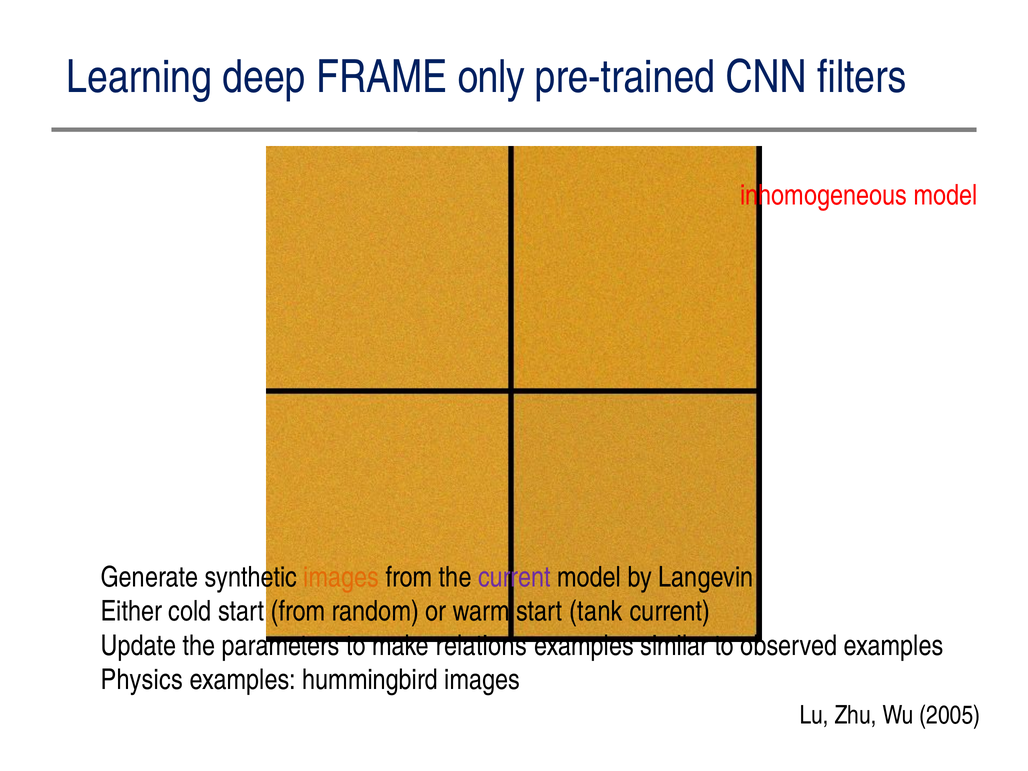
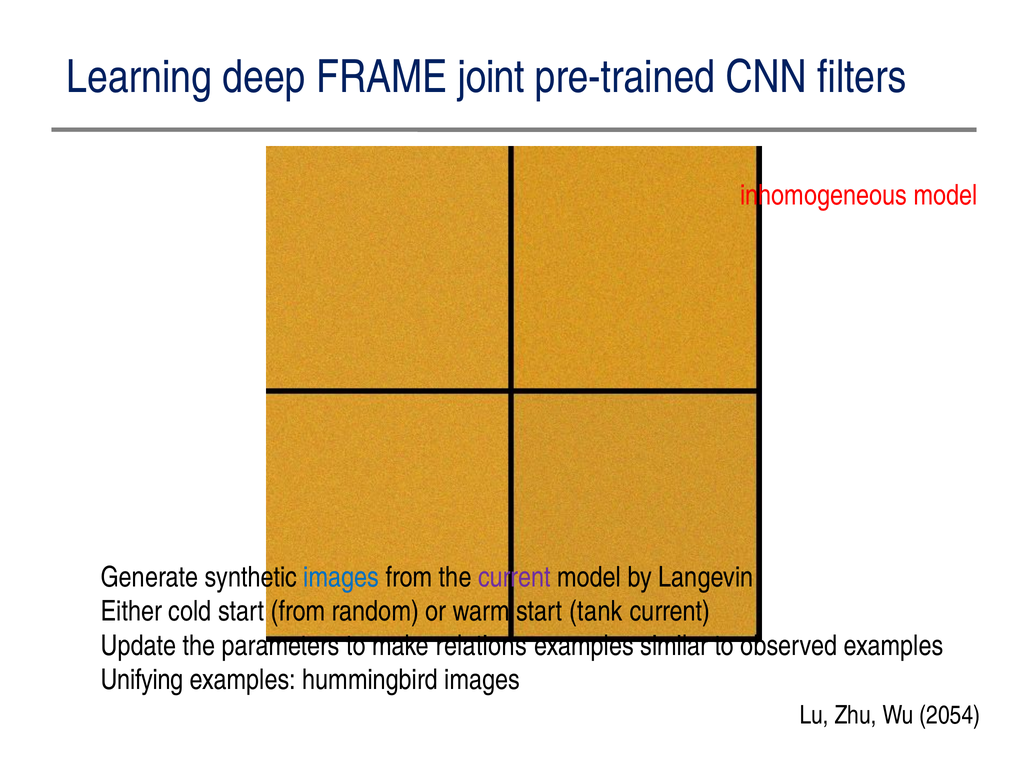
only: only -> joint
images at (341, 577) colour: orange -> blue
Physics: Physics -> Unifying
2005: 2005 -> 2054
